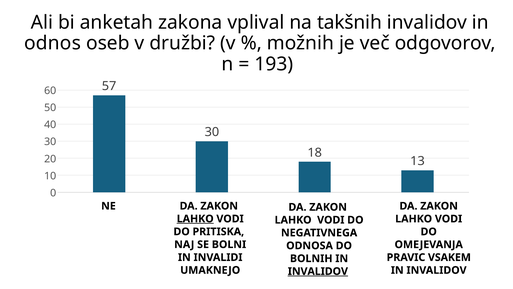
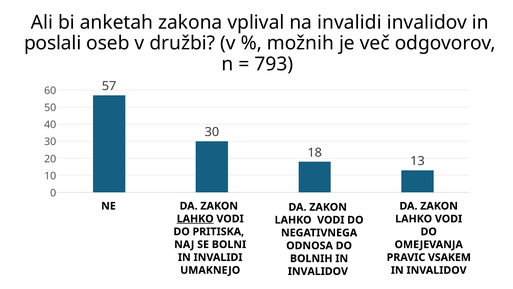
na takšnih: takšnih -> invalidi
odnos: odnos -> poslali
193: 193 -> 793
INVALIDOV at (318, 271) underline: present -> none
